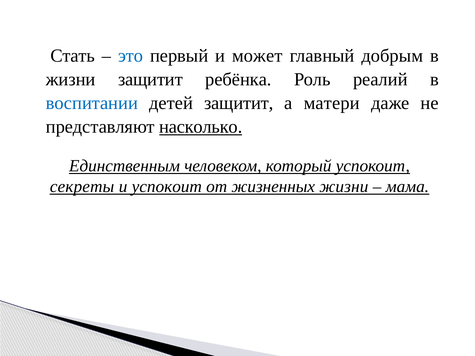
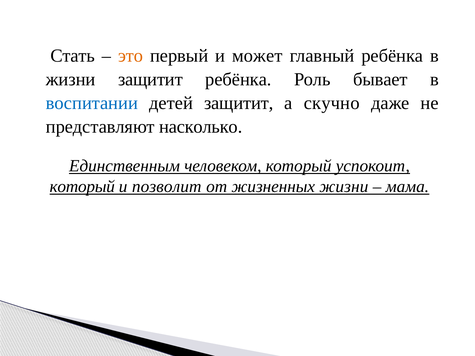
это colour: blue -> orange
главный добрым: добрым -> ребёнка
реалий: реалий -> бывает
матери: матери -> скучно
насколько underline: present -> none
секреты at (82, 187): секреты -> который
и успокоит: успокоит -> позволит
